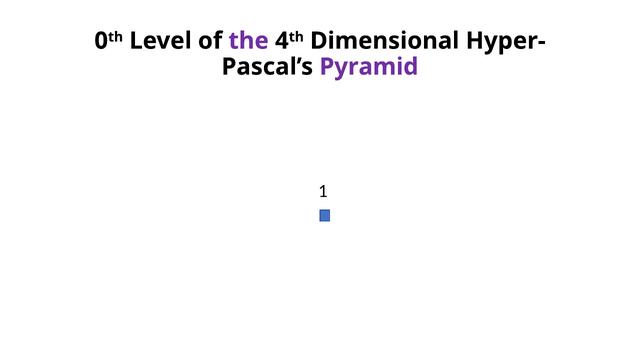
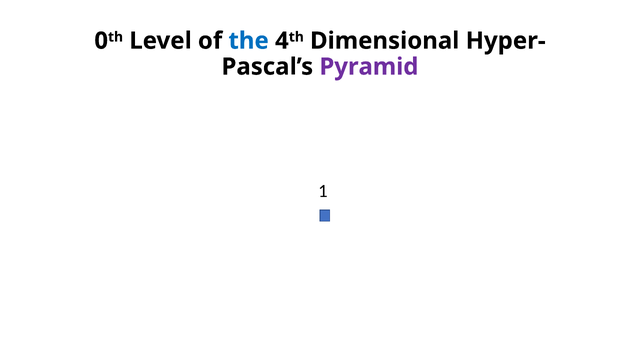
the colour: purple -> blue
